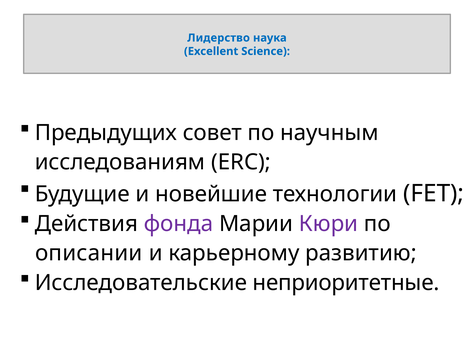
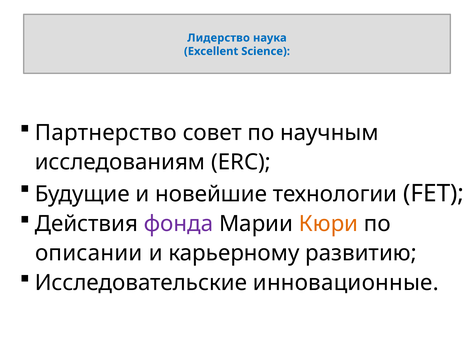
Предыдущих: Предыдущих -> Партнерство
Кюри colour: purple -> orange
неприоритетные: неприоритетные -> инновационные
